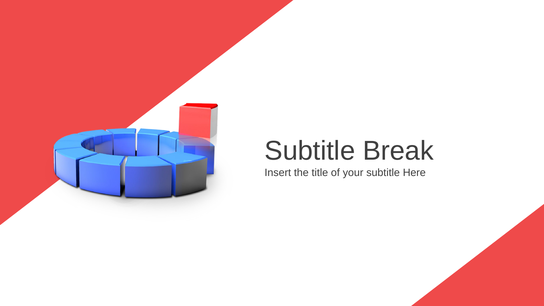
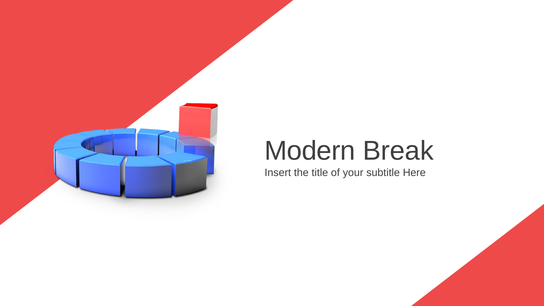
Subtitle at (310, 151): Subtitle -> Modern
